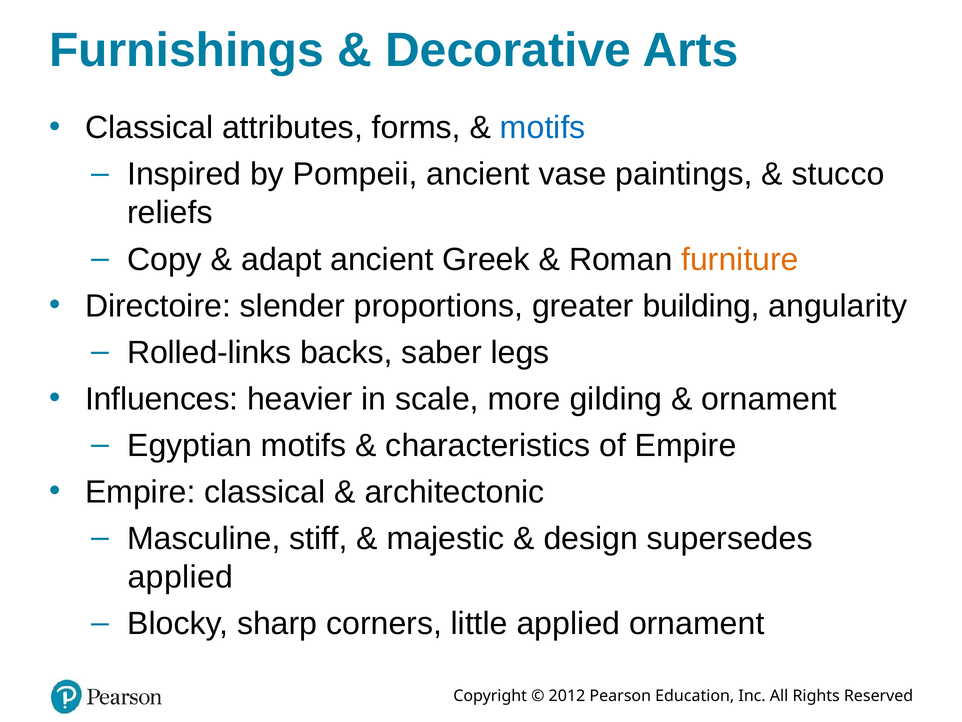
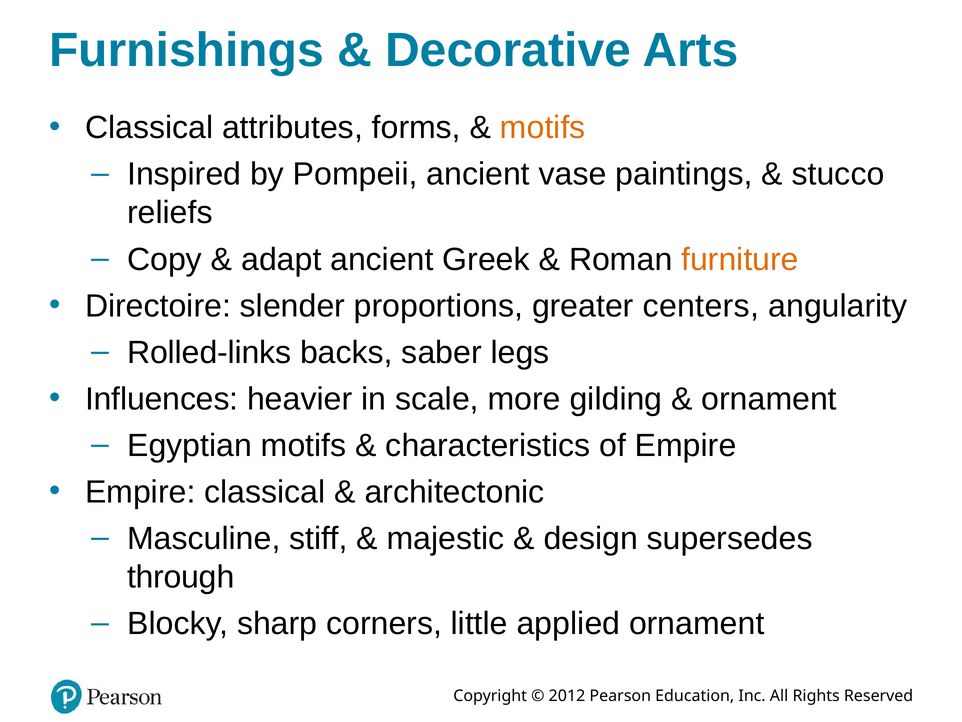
motifs at (543, 128) colour: blue -> orange
building: building -> centers
applied at (181, 577): applied -> through
